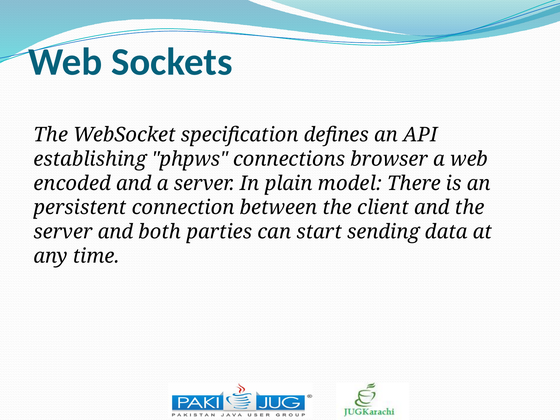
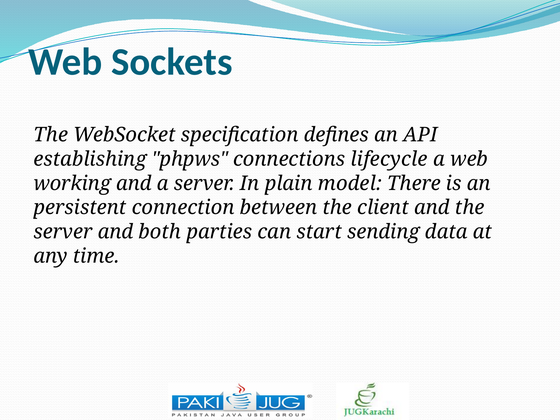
browser: browser -> lifecycle
encoded: encoded -> working
